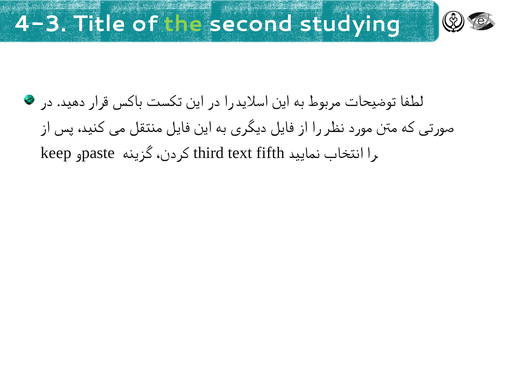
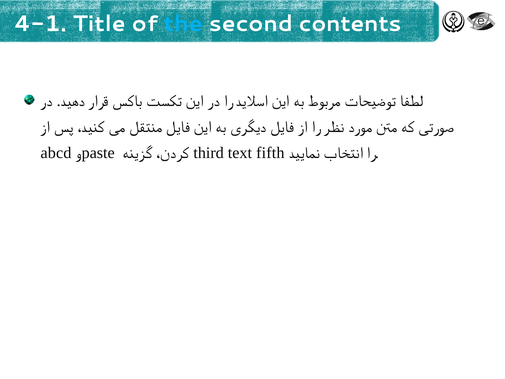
4-3: 4-3 -> 4-1
the colour: light green -> light blue
studying: studying -> contents
keep: keep -> abcd
